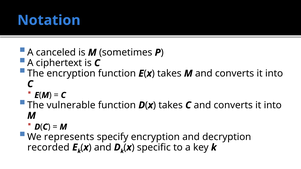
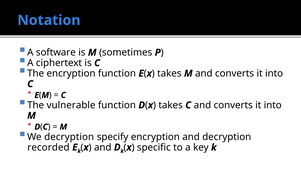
canceled: canceled -> software
We represents: represents -> decryption
